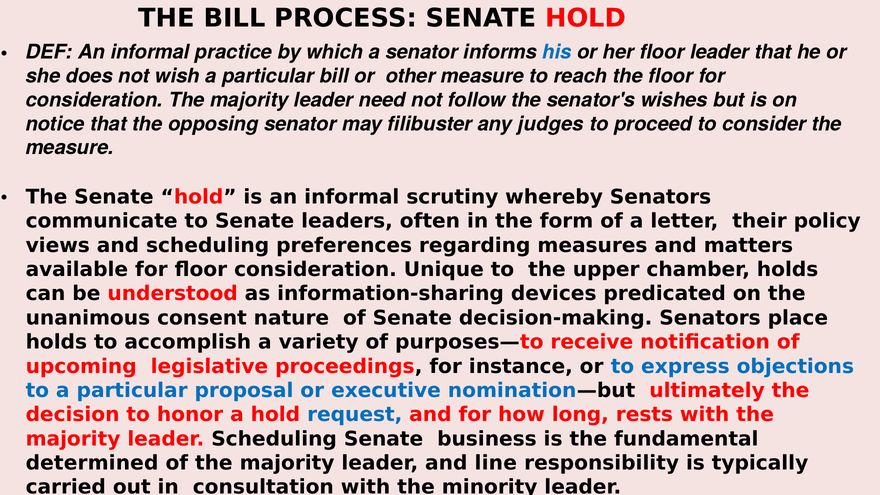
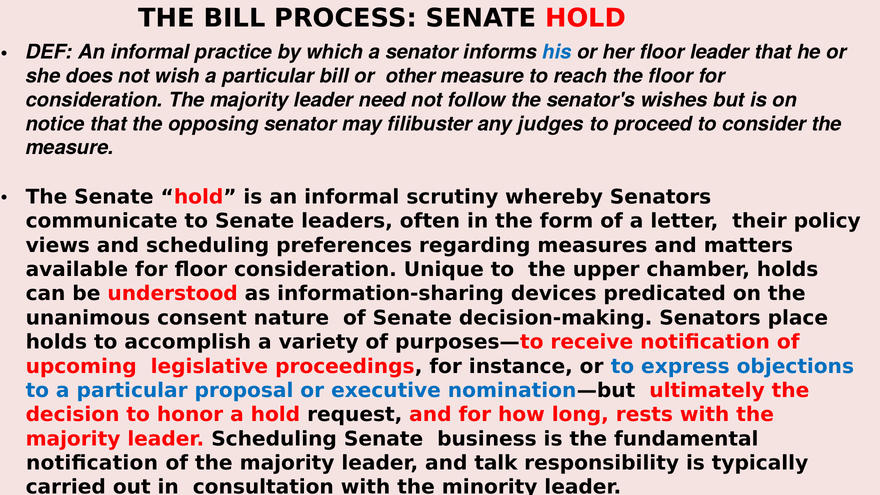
request colour: blue -> black
determined at (92, 463): determined -> notiﬁcation
line: line -> talk
